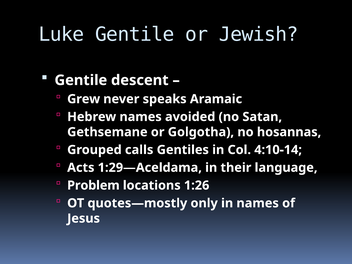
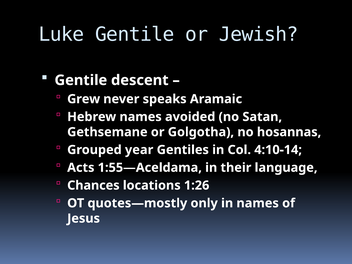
calls: calls -> year
1:29—Aceldama: 1:29—Aceldama -> 1:55—Aceldama
Problem: Problem -> Chances
